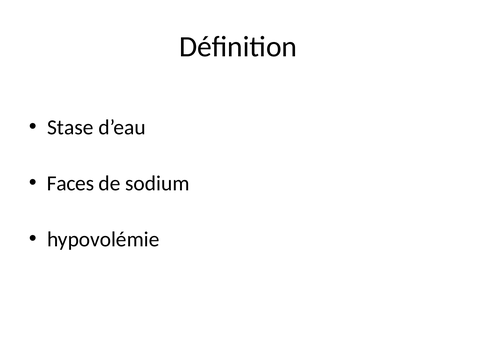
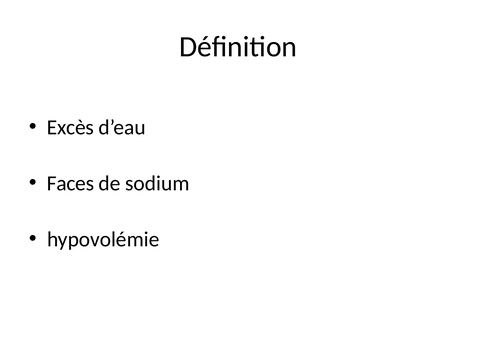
Stase: Stase -> Excès
